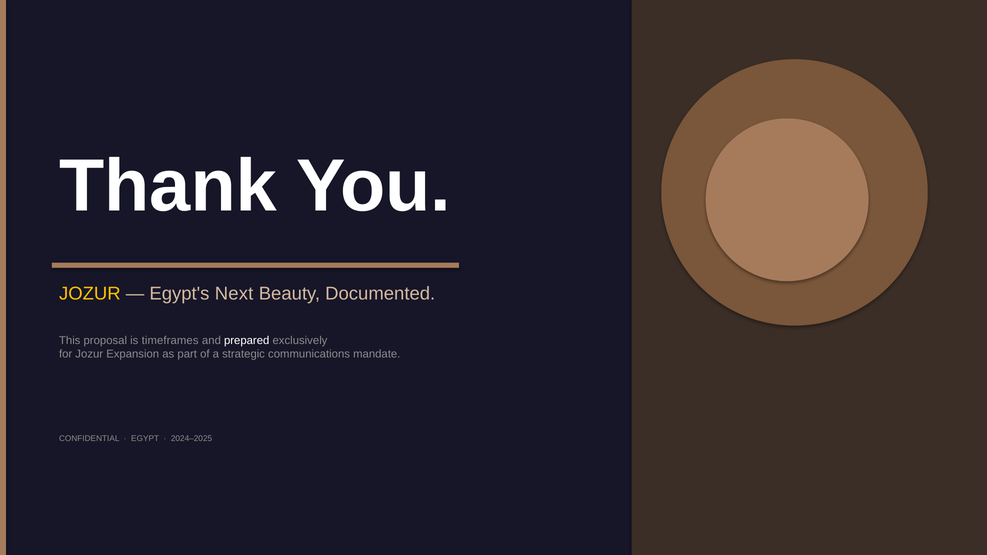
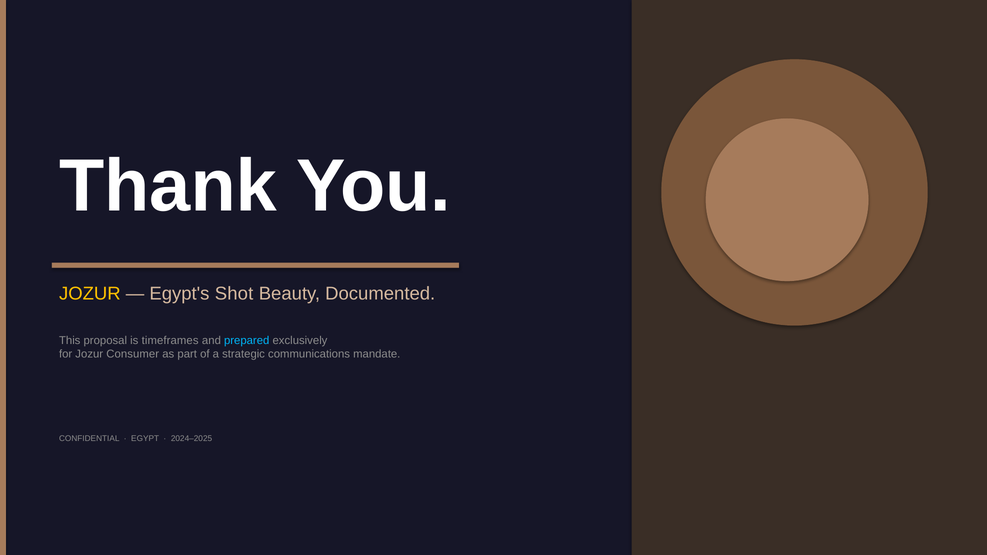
Next: Next -> Shot
prepared colour: white -> light blue
Expansion: Expansion -> Consumer
